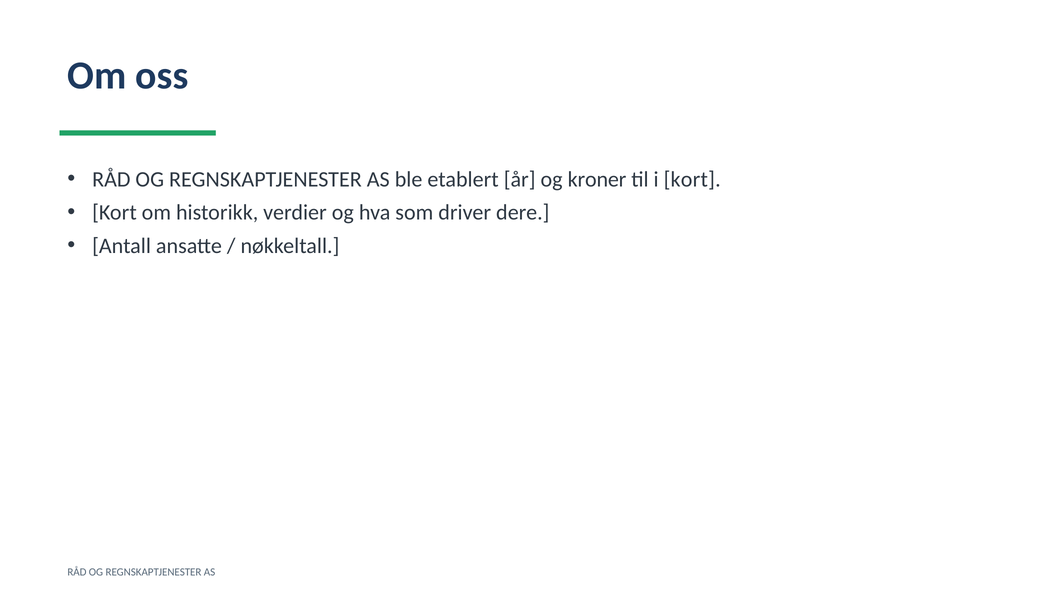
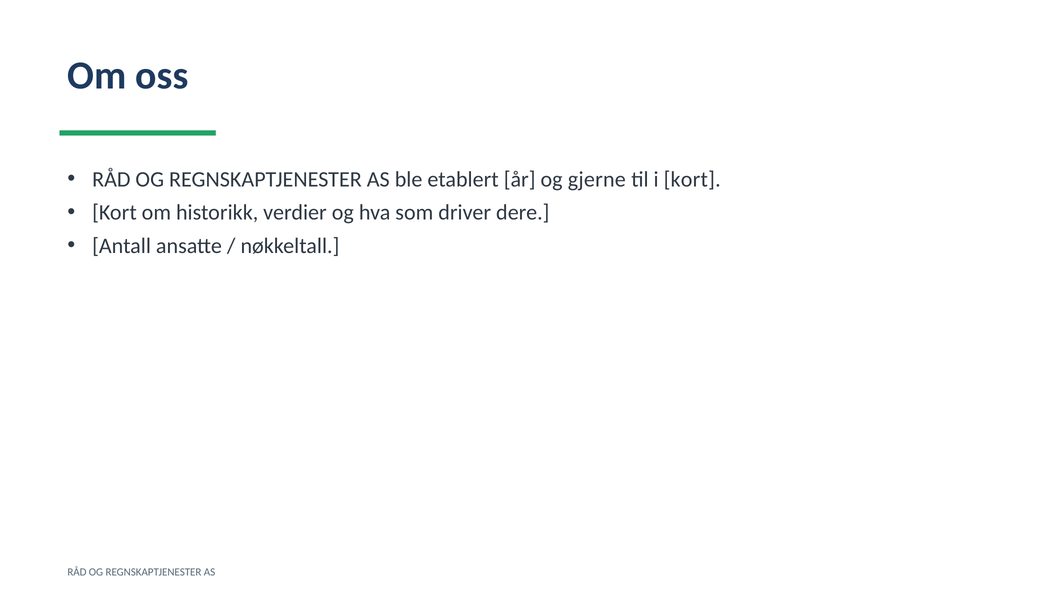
kroner: kroner -> gjerne
